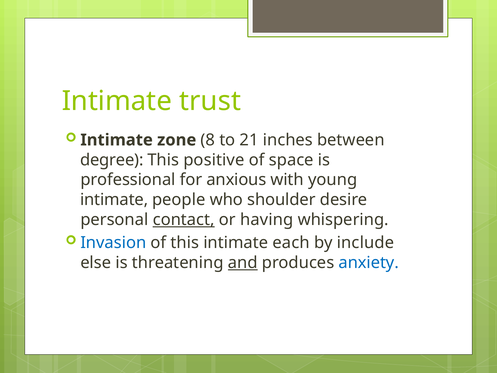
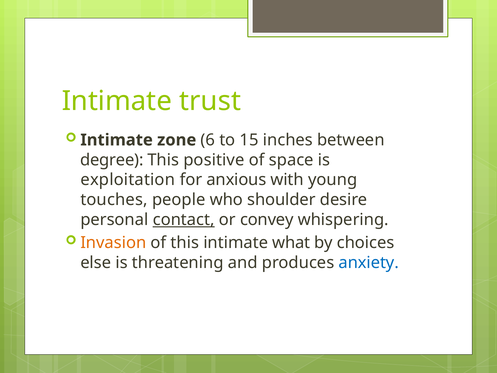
8: 8 -> 6
21: 21 -> 15
professional: professional -> exploitation
intimate at (114, 200): intimate -> touches
having: having -> convey
Invasion colour: blue -> orange
each: each -> what
include: include -> choices
and underline: present -> none
